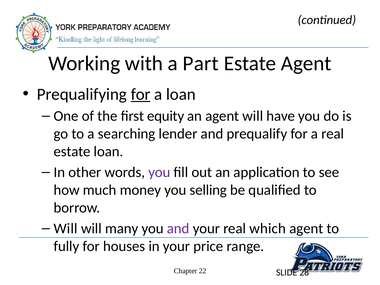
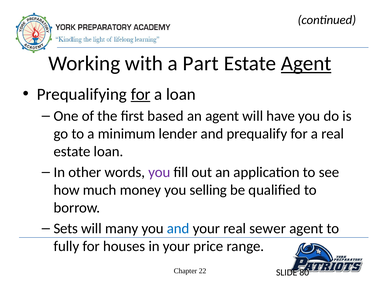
Agent at (306, 64) underline: none -> present
equity: equity -> based
searching: searching -> minimum
Will at (66, 228): Will -> Sets
and at (178, 228) colour: purple -> blue
which: which -> sewer
28: 28 -> 80
